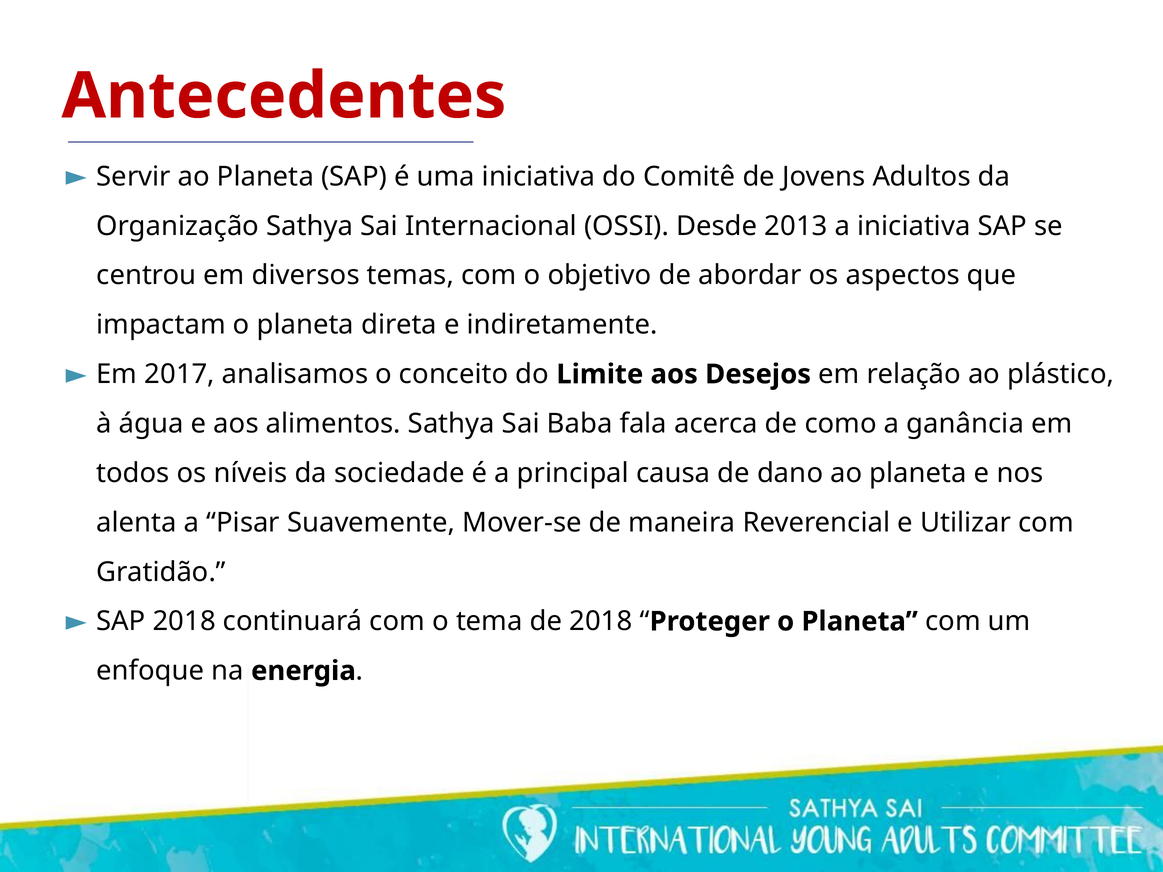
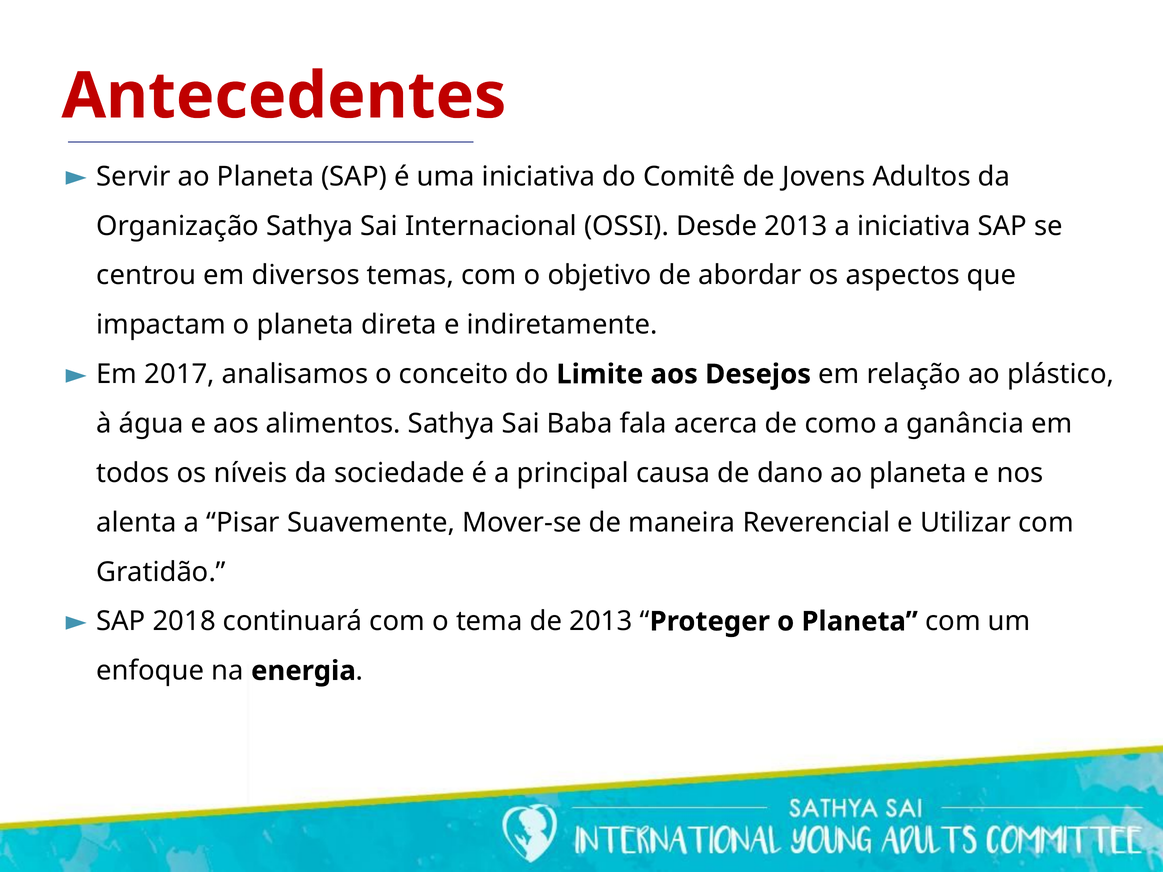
de 2018: 2018 -> 2013
